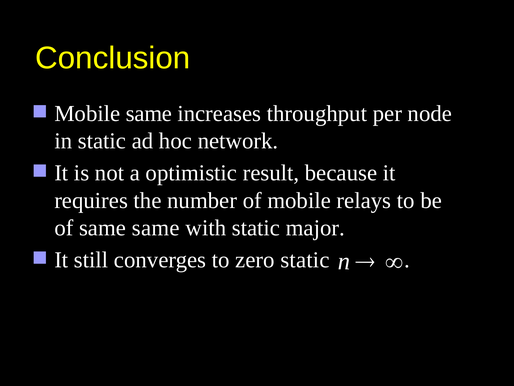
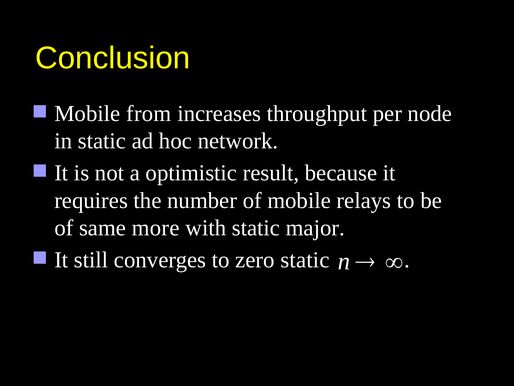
Mobile same: same -> from
same same: same -> more
